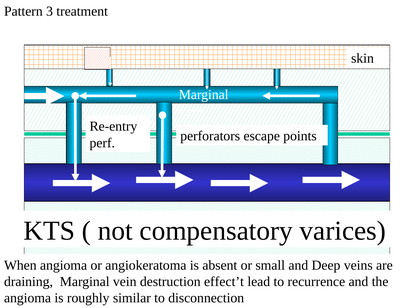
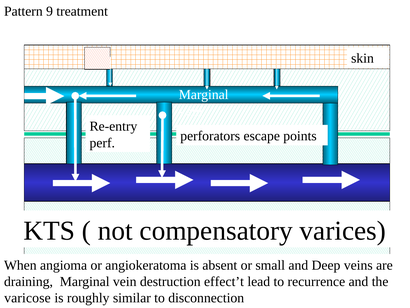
3: 3 -> 9
angioma at (28, 298): angioma -> varicose
